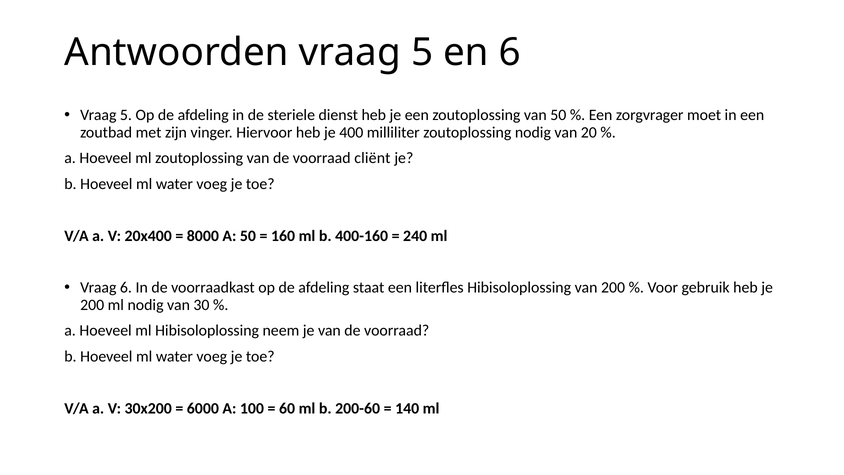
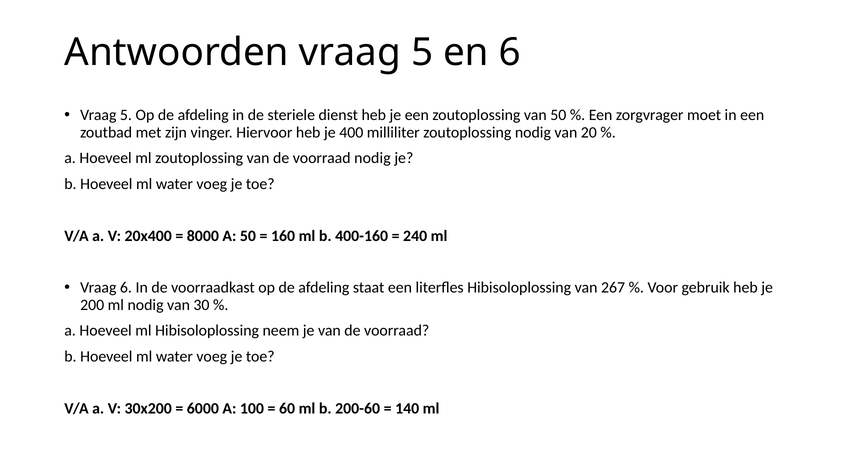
voorraad cliënt: cliënt -> nodig
van 200: 200 -> 267
